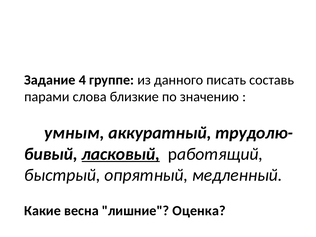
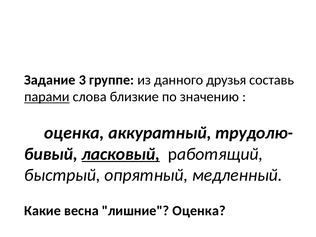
4: 4 -> 3
писать: писать -> друзья
парами underline: none -> present
умным at (74, 133): умным -> оценка
